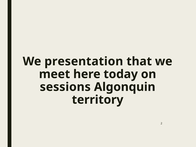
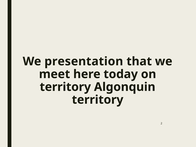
sessions at (65, 87): sessions -> territory
